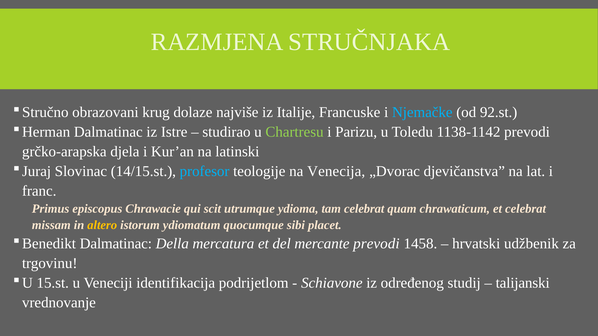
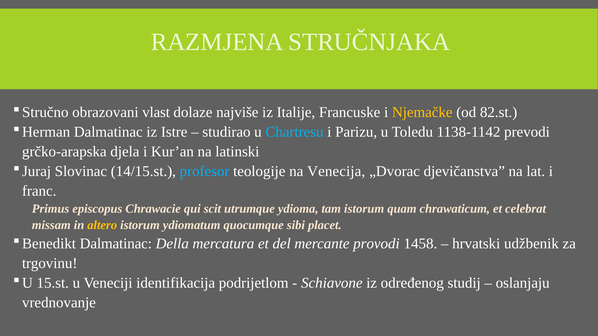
krug: krug -> vlast
Njemačke colour: light blue -> yellow
92.st: 92.st -> 82.st
Chartresu colour: light green -> light blue
tam celebrat: celebrat -> istorum
mercante prevodi: prevodi -> provodi
talijanski: talijanski -> oslanjaju
